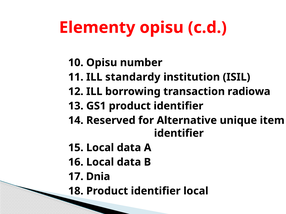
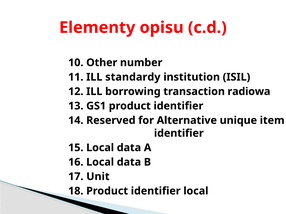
10 Opisu: Opisu -> Other
Dnia: Dnia -> Unit
